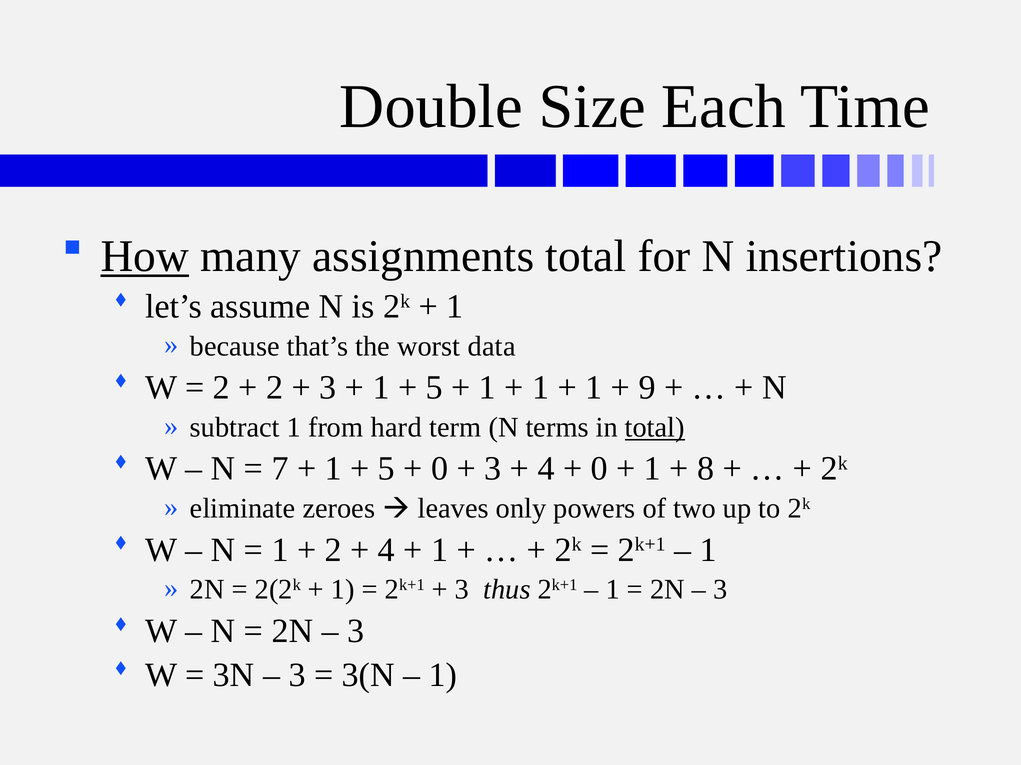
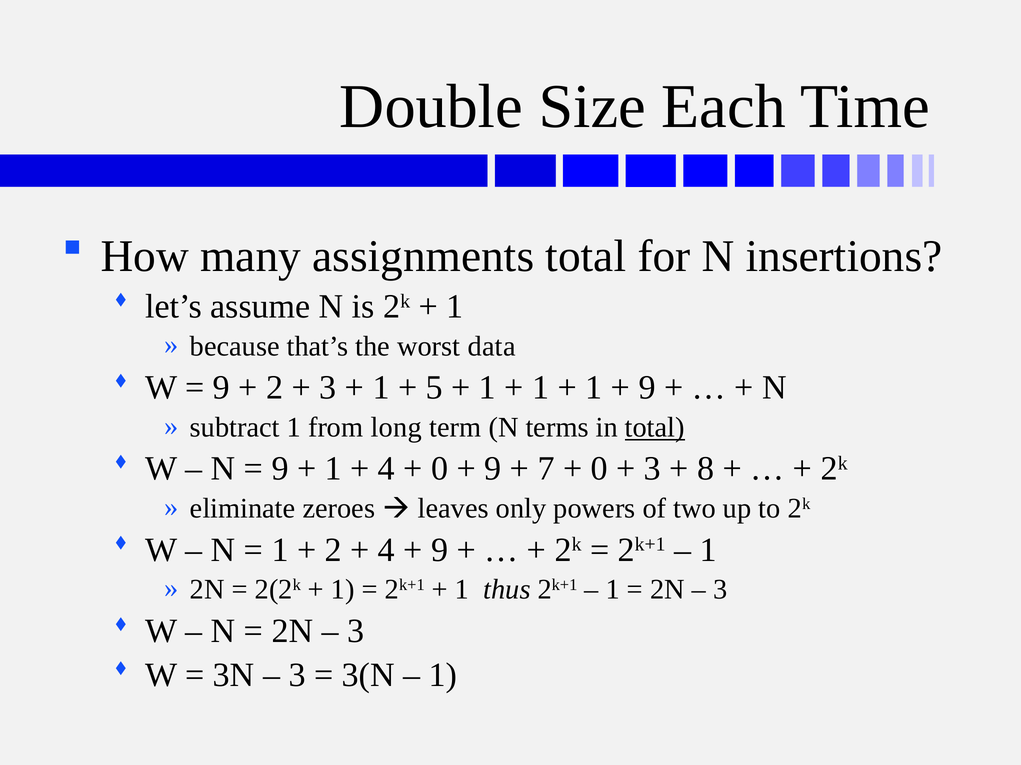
How underline: present -> none
2 at (221, 388): 2 -> 9
hard: hard -> long
7 at (280, 469): 7 -> 9
5 at (386, 469): 5 -> 4
3 at (493, 469): 3 -> 9
4 at (546, 469): 4 -> 7
1 at (652, 469): 1 -> 3
1 at (440, 550): 1 -> 9
3 at (462, 590): 3 -> 1
